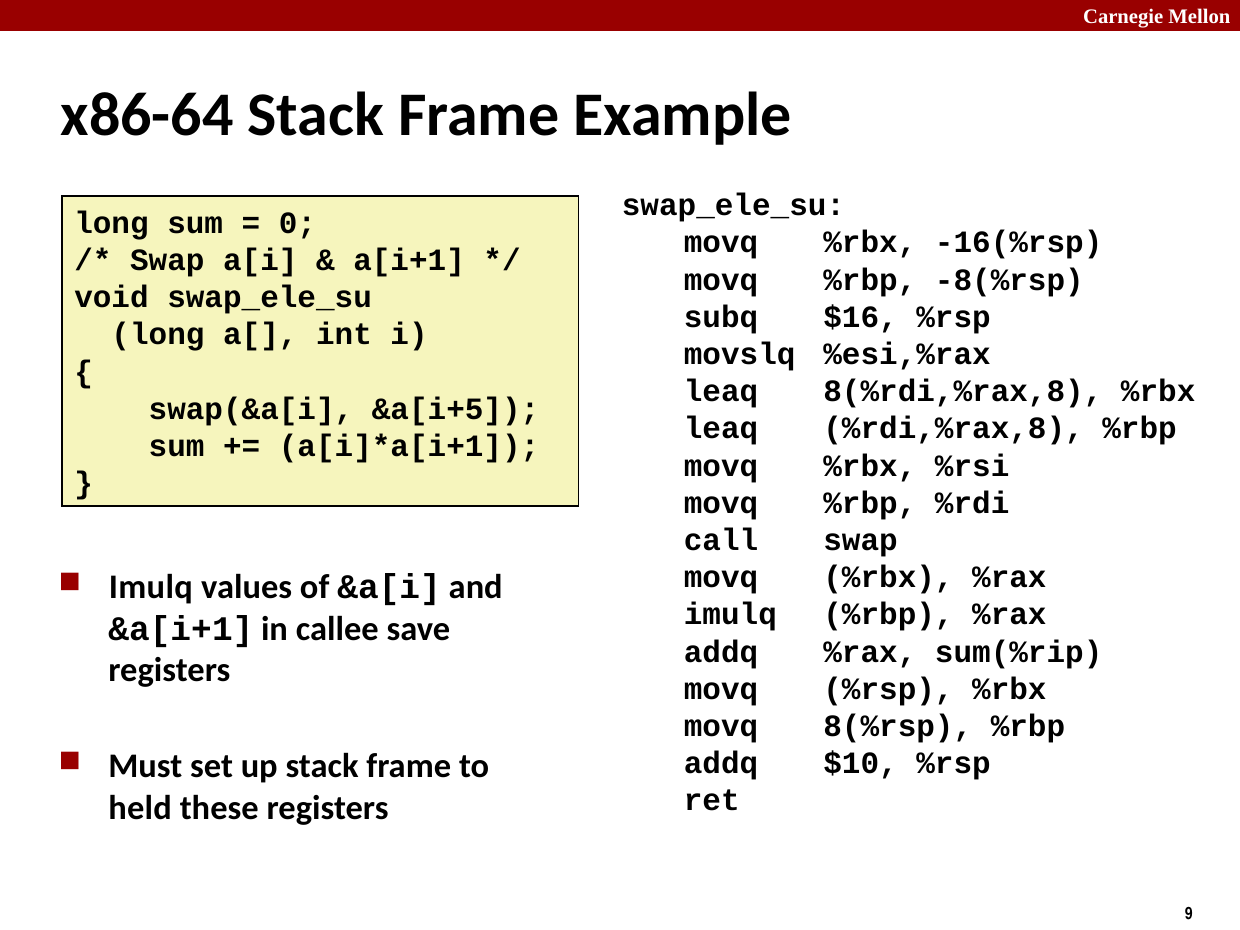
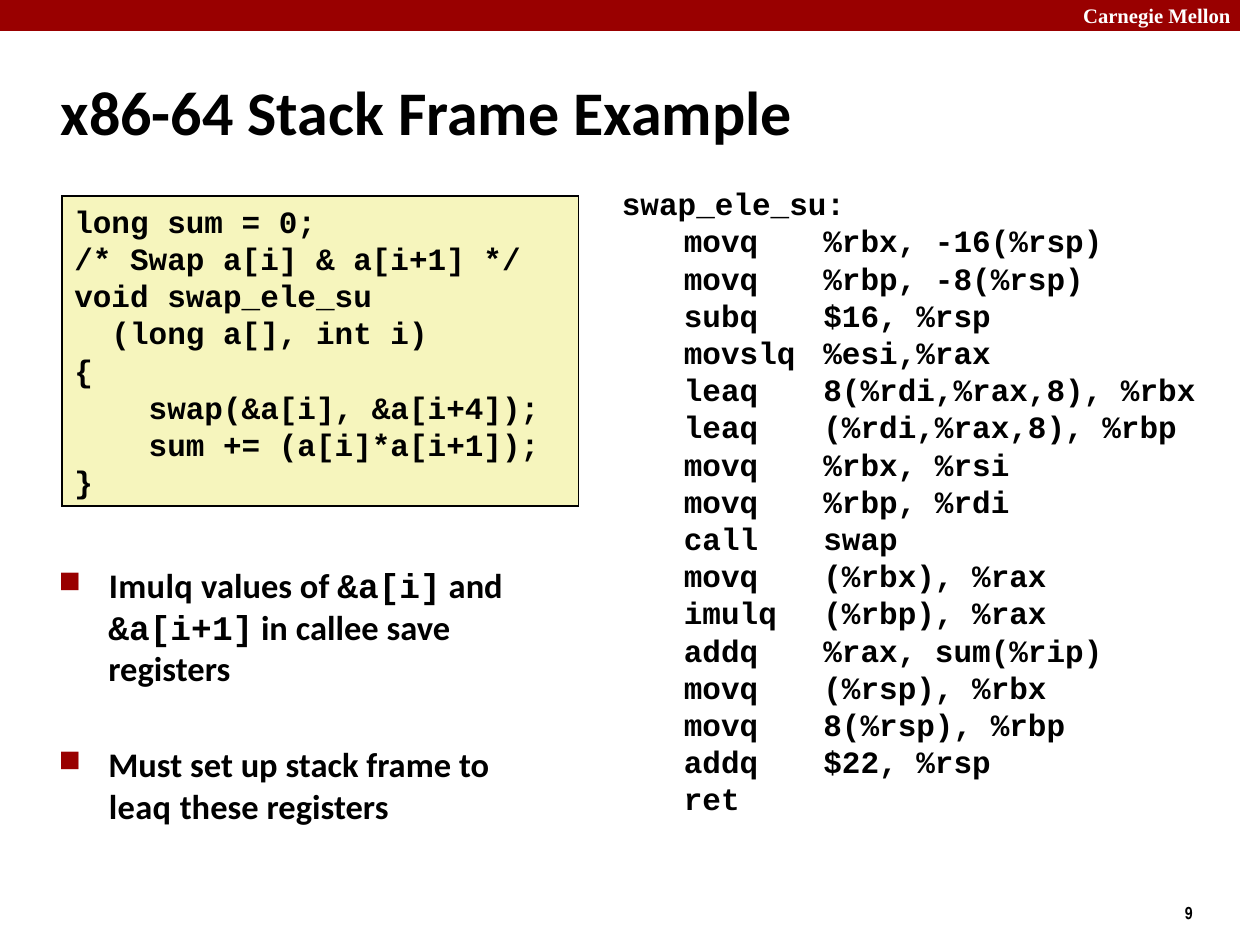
&a[i+5: &a[i+5 -> &a[i+4
$10: $10 -> $22
held at (140, 808): held -> leaq
